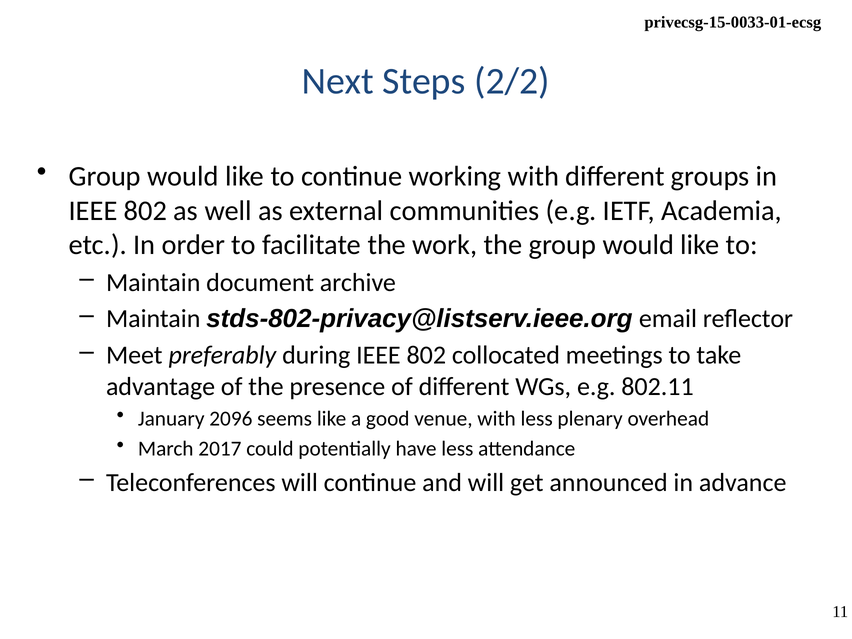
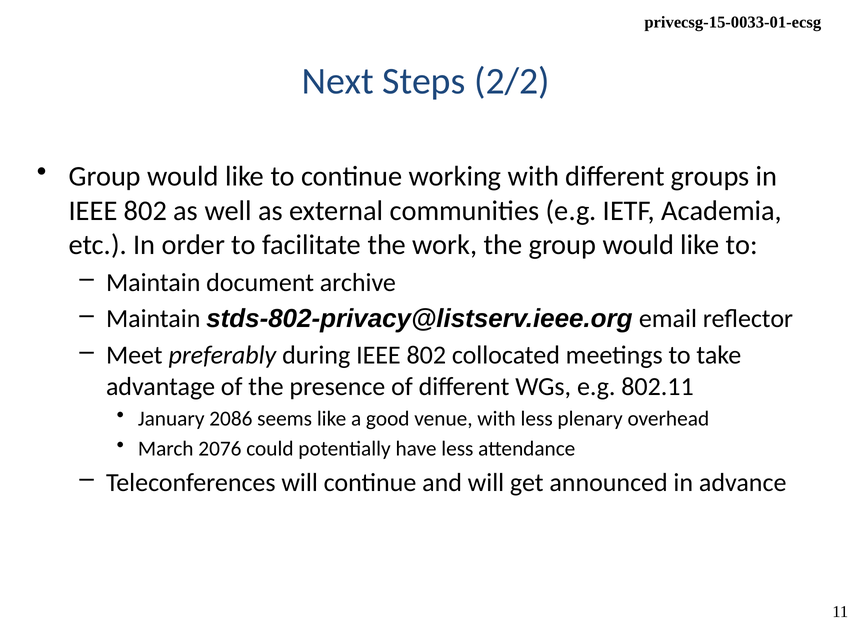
2096: 2096 -> 2086
2017: 2017 -> 2076
